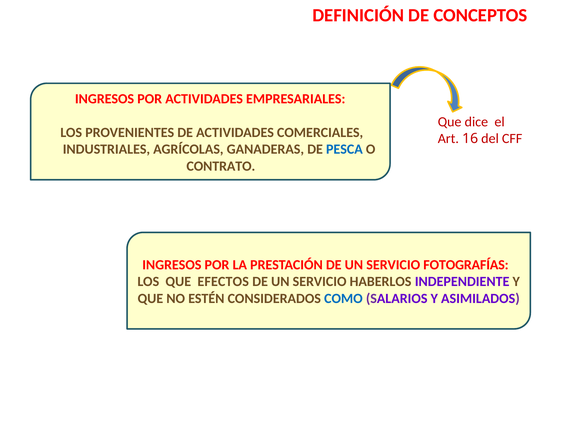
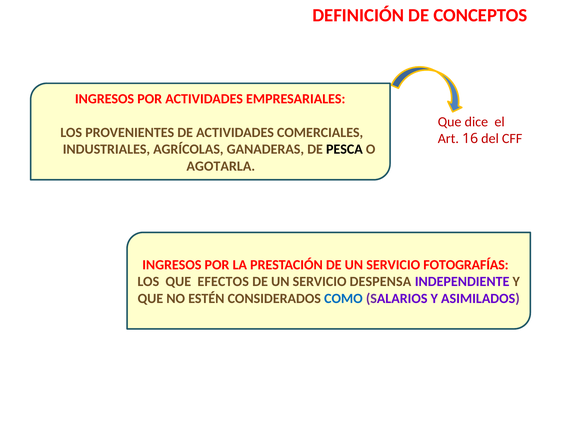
PESCA colour: blue -> black
CONTRATO: CONTRATO -> AGOTARLA
HABERLOS: HABERLOS -> DESPENSA
